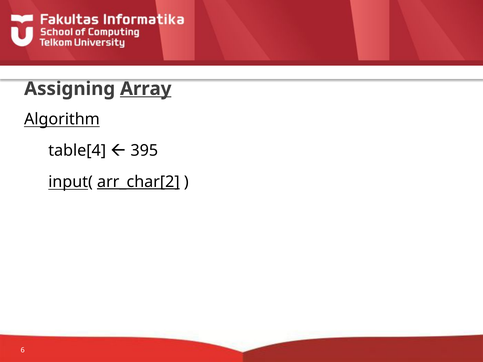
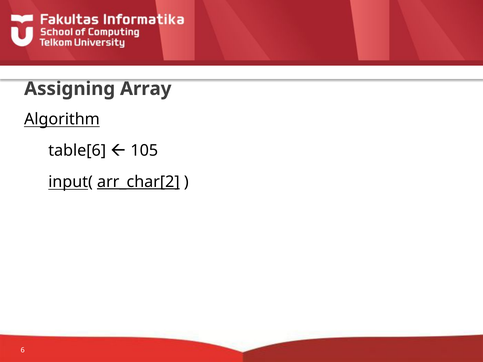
Array underline: present -> none
table[4: table[4 -> table[6
395: 395 -> 105
